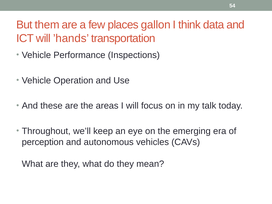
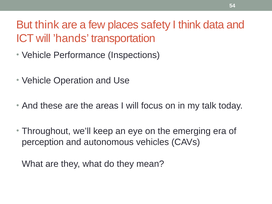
But them: them -> think
gallon: gallon -> safety
